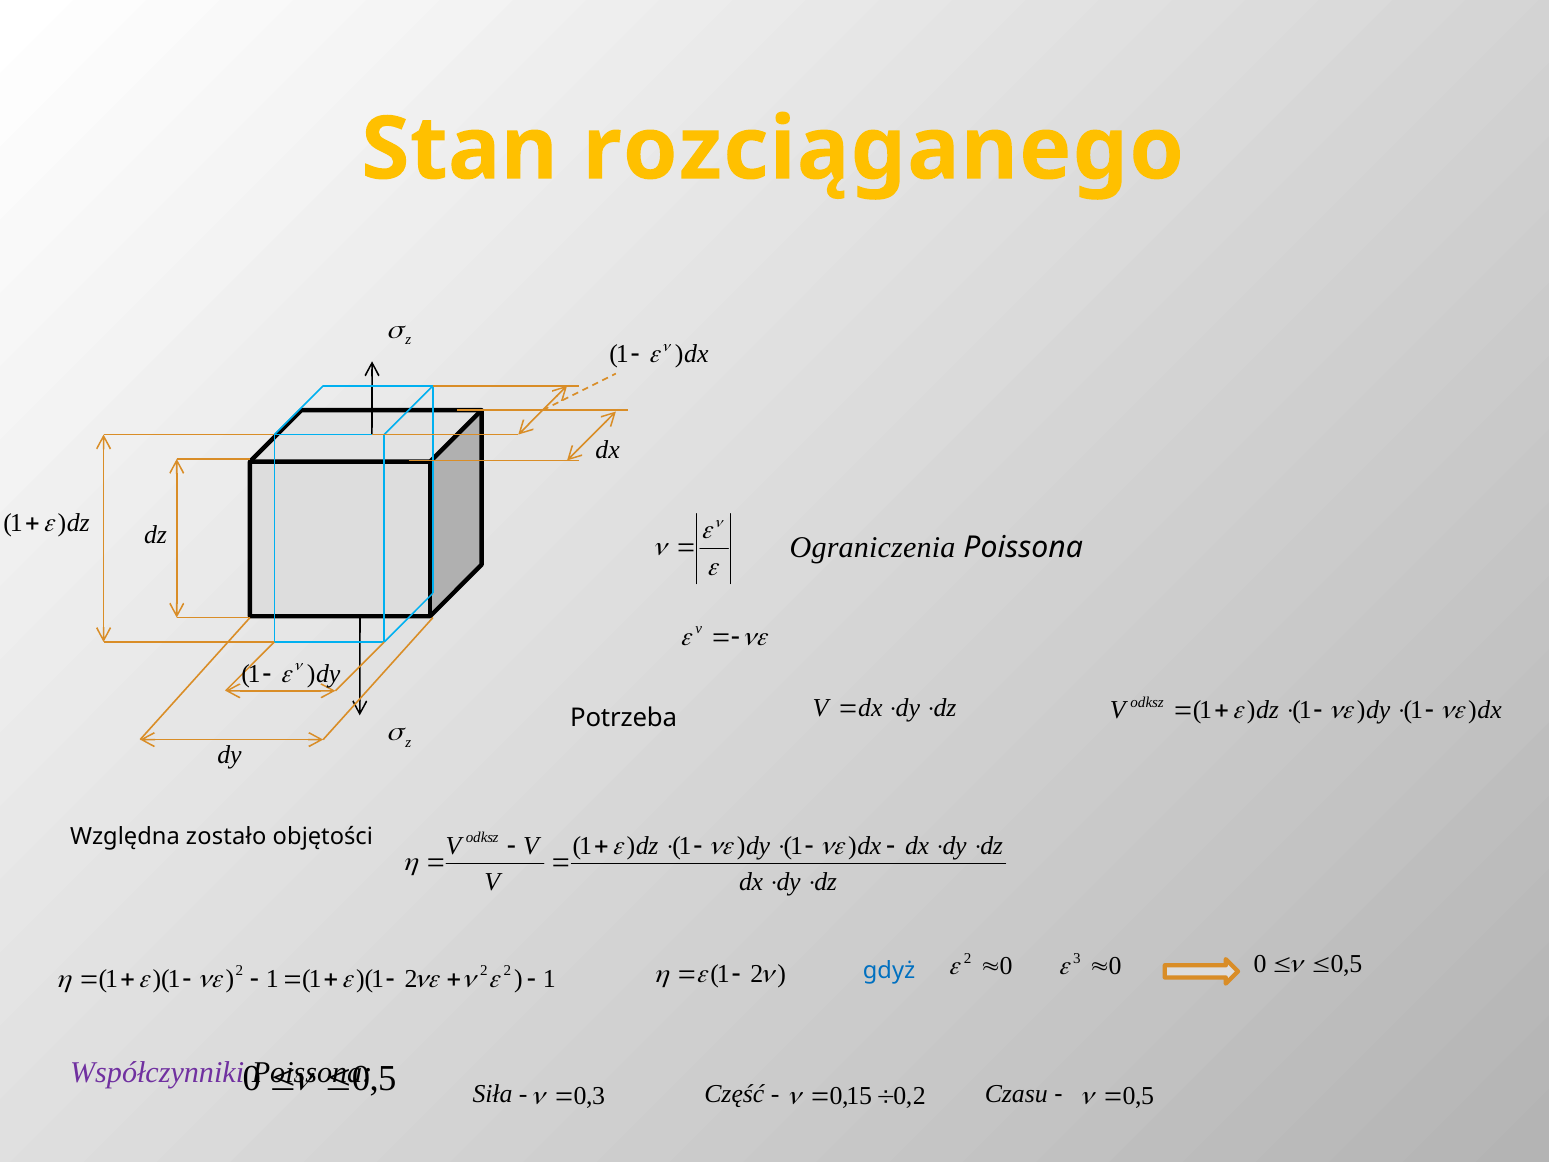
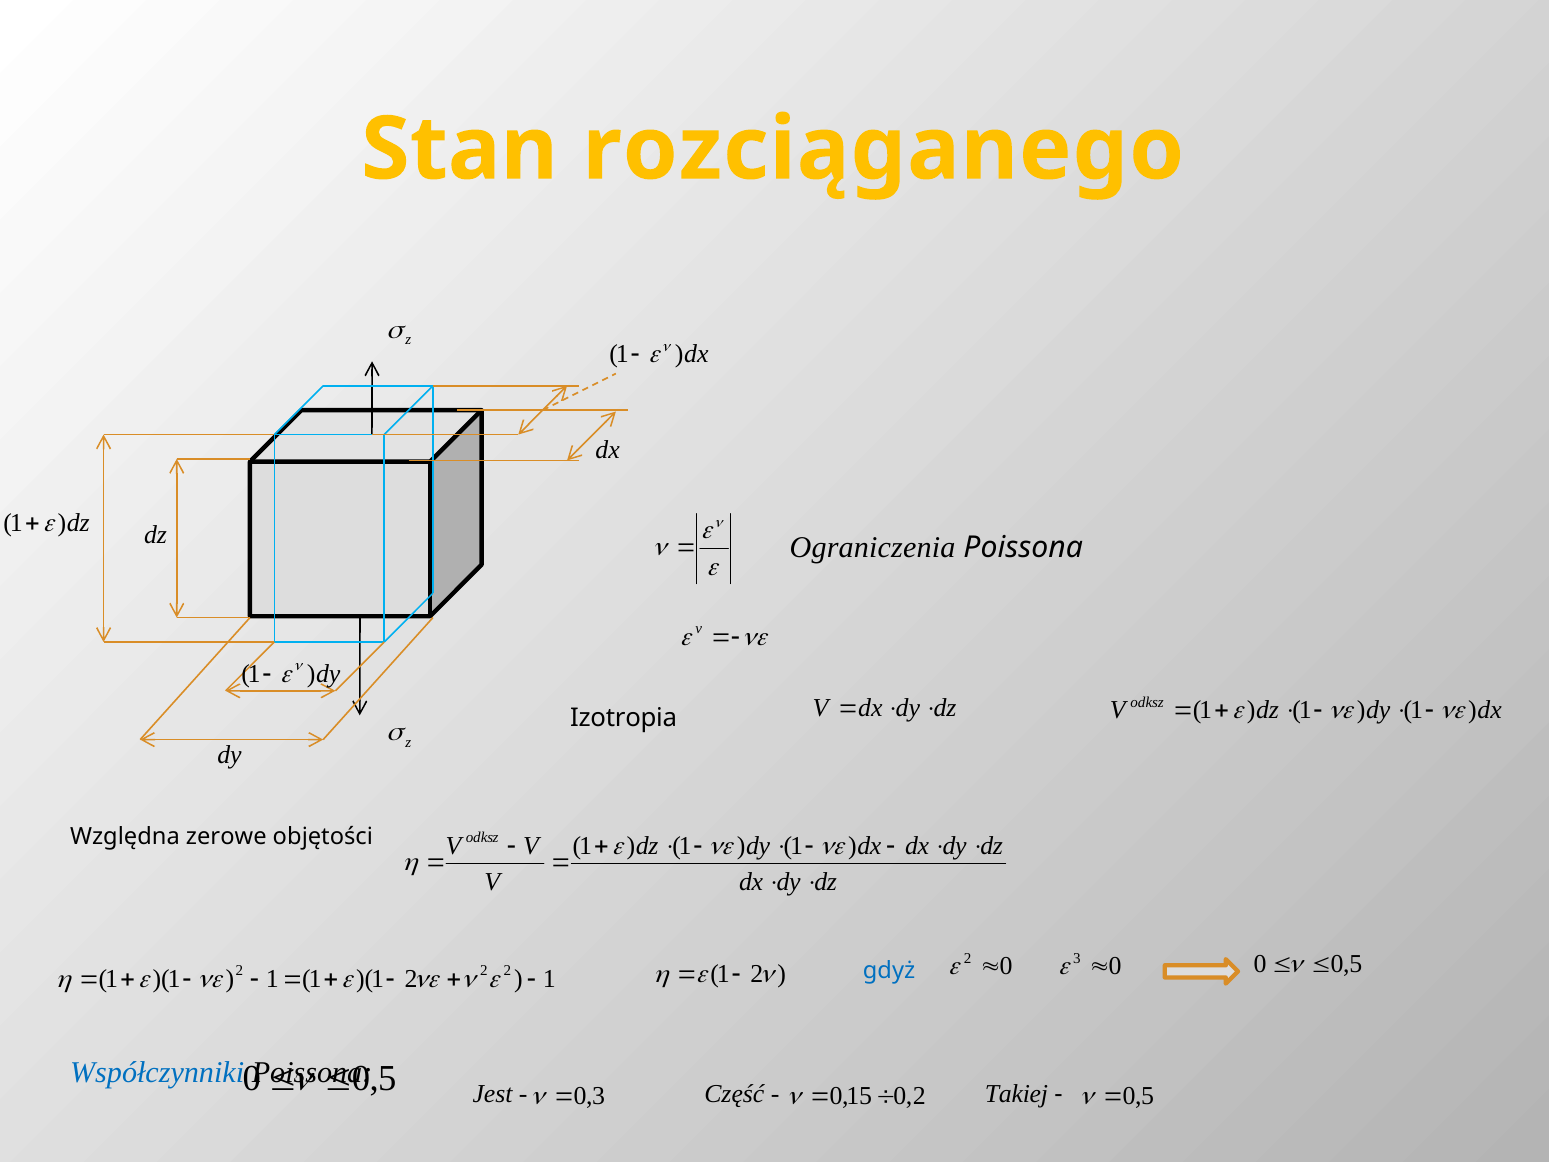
Potrzeba: Potrzeba -> Izotropia
zostało: zostało -> zerowe
Współczynniki colour: purple -> blue
Siła: Siła -> Jest
Czasu: Czasu -> Takiej
